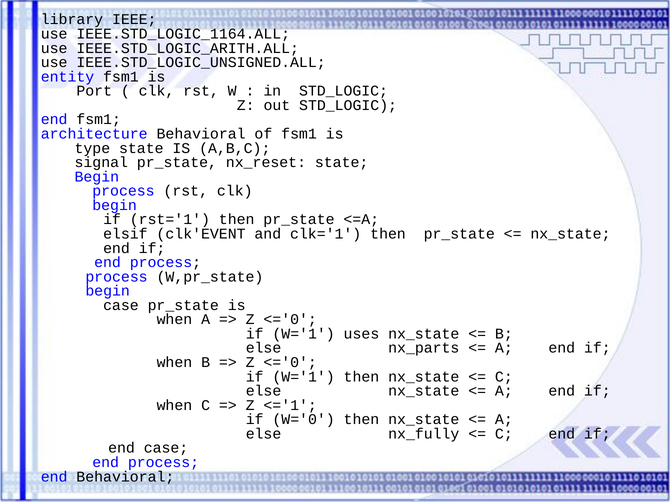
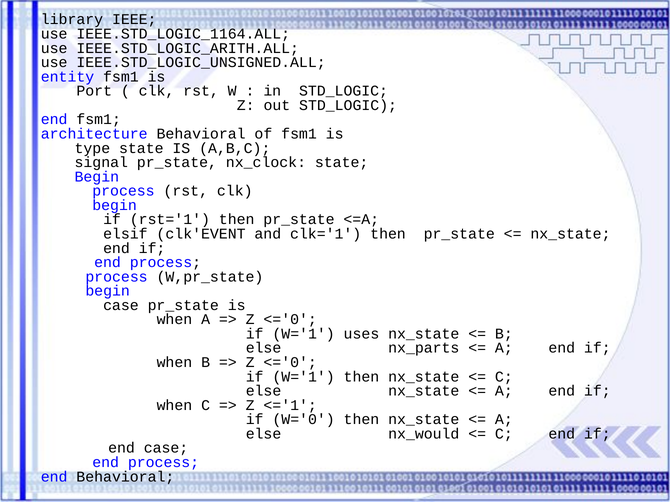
nx_reset: nx_reset -> nx_clock
nx_fully: nx_fully -> nx_would
